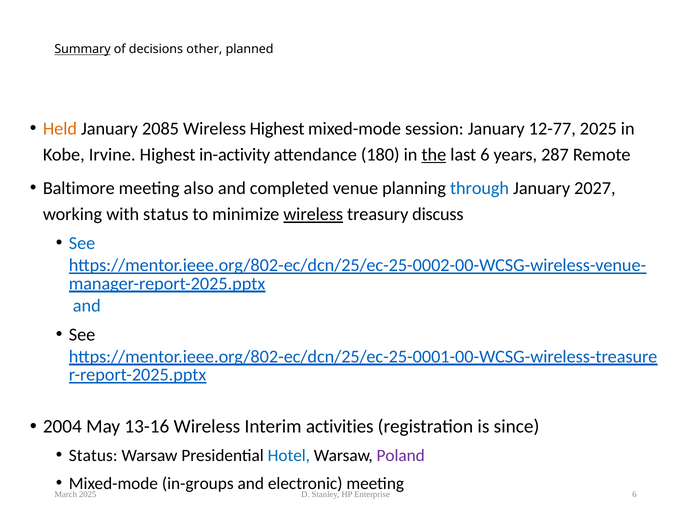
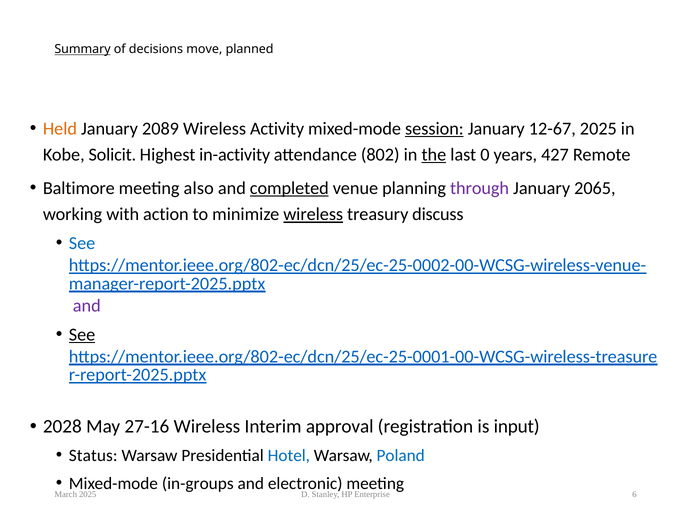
other: other -> move
2085: 2085 -> 2089
Wireless Highest: Highest -> Activity
session underline: none -> present
12-77: 12-77 -> 12-67
Irvine: Irvine -> Solicit
180: 180 -> 802
last 6: 6 -> 0
287: 287 -> 427
completed underline: none -> present
through colour: blue -> purple
2027: 2027 -> 2065
with status: status -> action
and at (87, 306) colour: blue -> purple
See at (82, 335) underline: none -> present
2004: 2004 -> 2028
13-16: 13-16 -> 27-16
activities: activities -> approval
since: since -> input
Poland colour: purple -> blue
